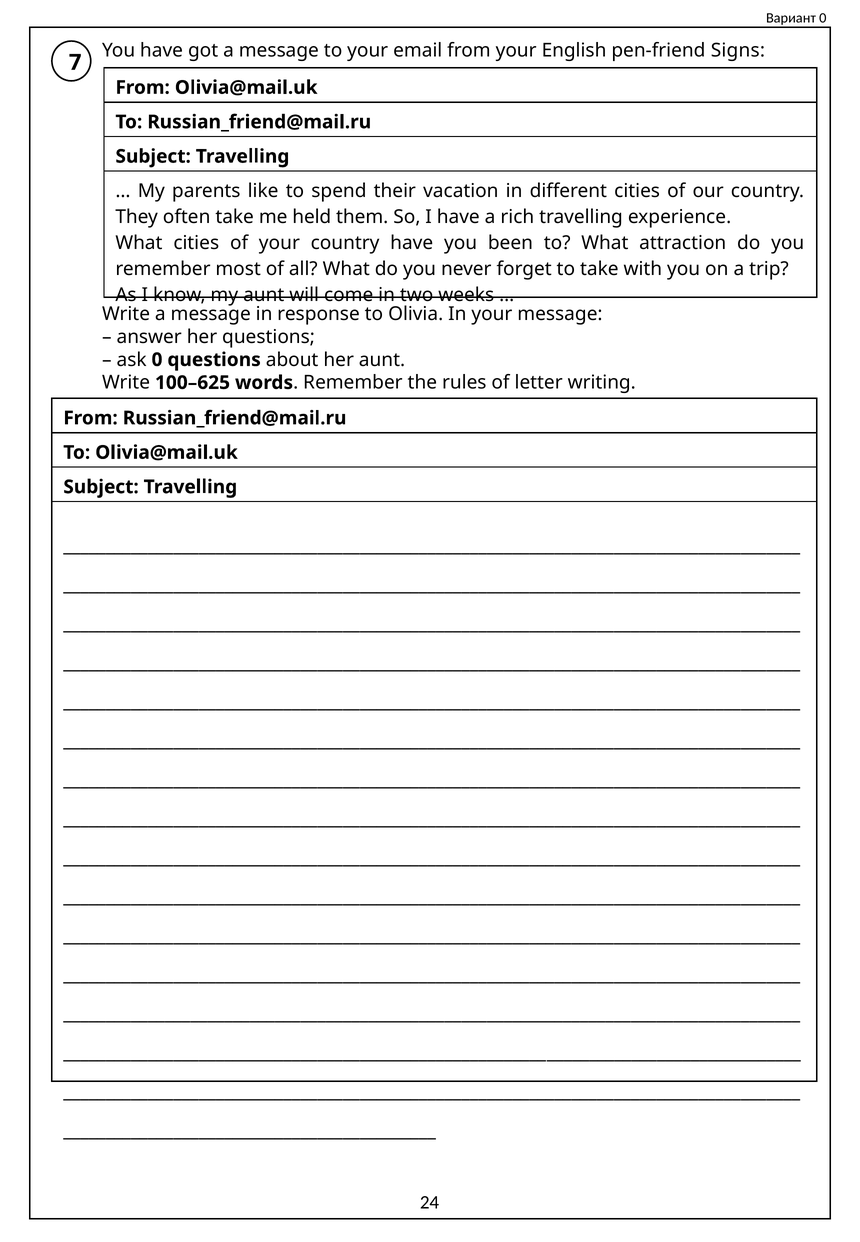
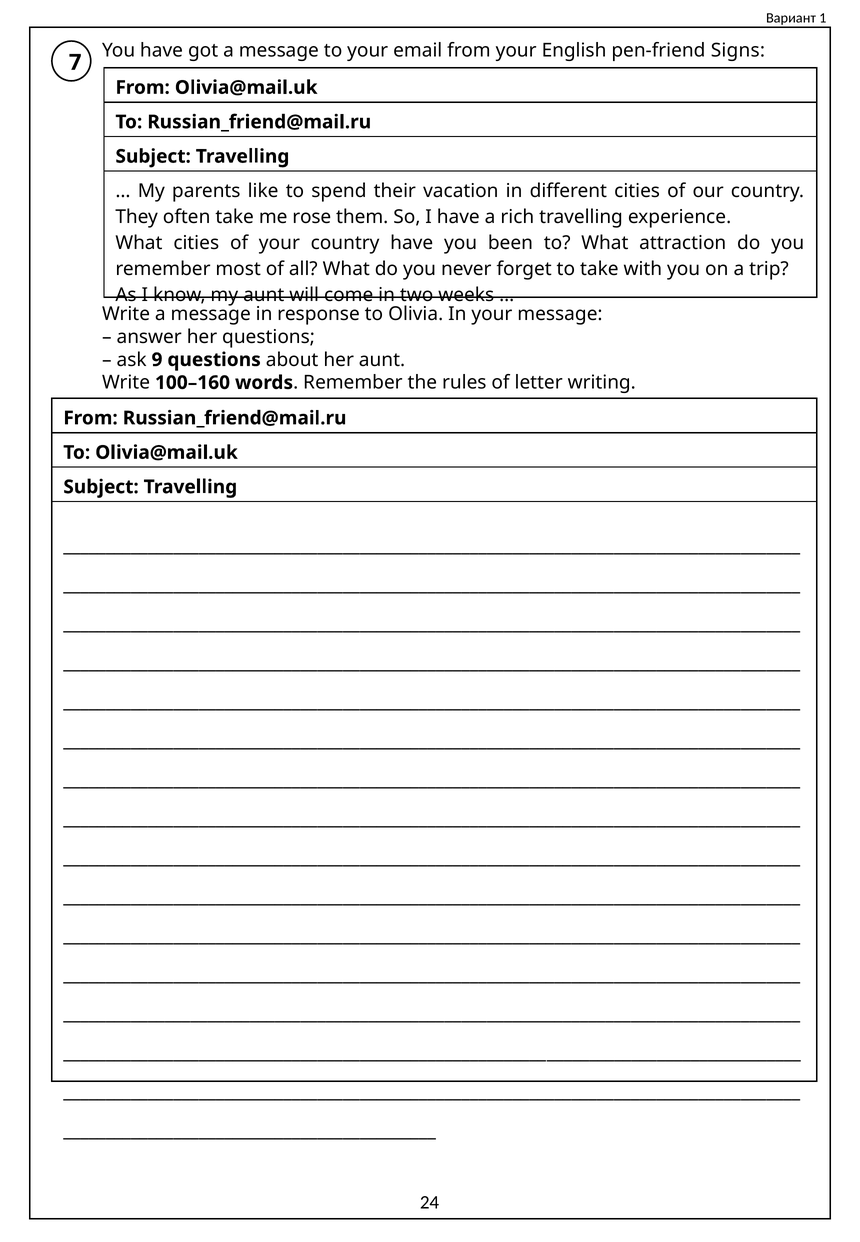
Вариант 0: 0 -> 1
held: held -> rose
ask 0: 0 -> 9
100–625: 100–625 -> 100–160
